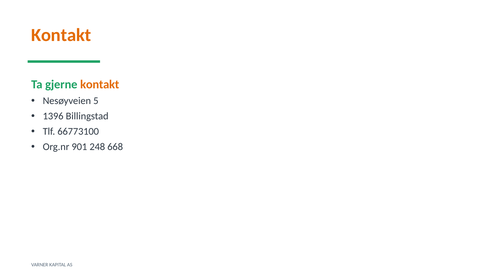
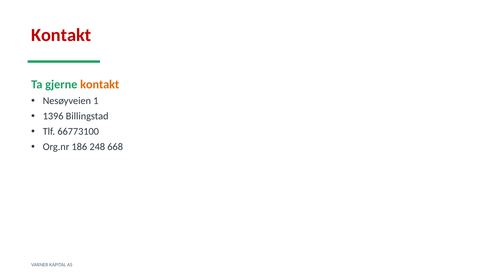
Kontakt at (61, 35) colour: orange -> red
5: 5 -> 1
901: 901 -> 186
